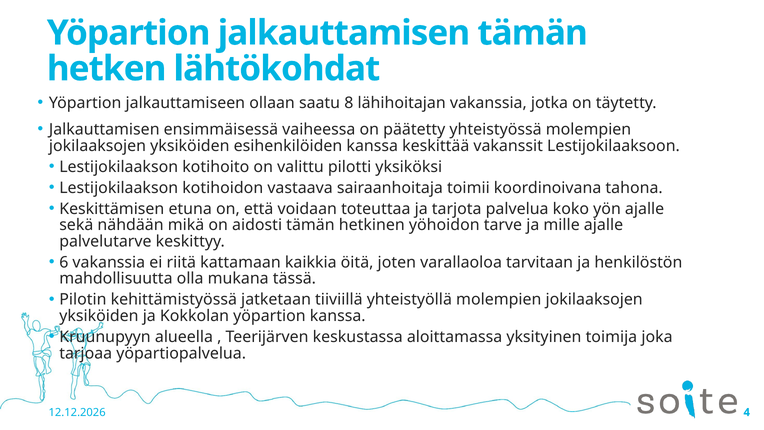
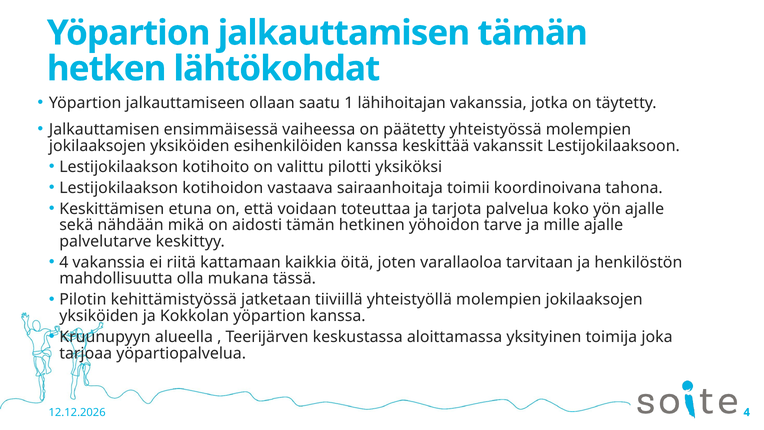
8: 8 -> 1
6 at (64, 262): 6 -> 4
